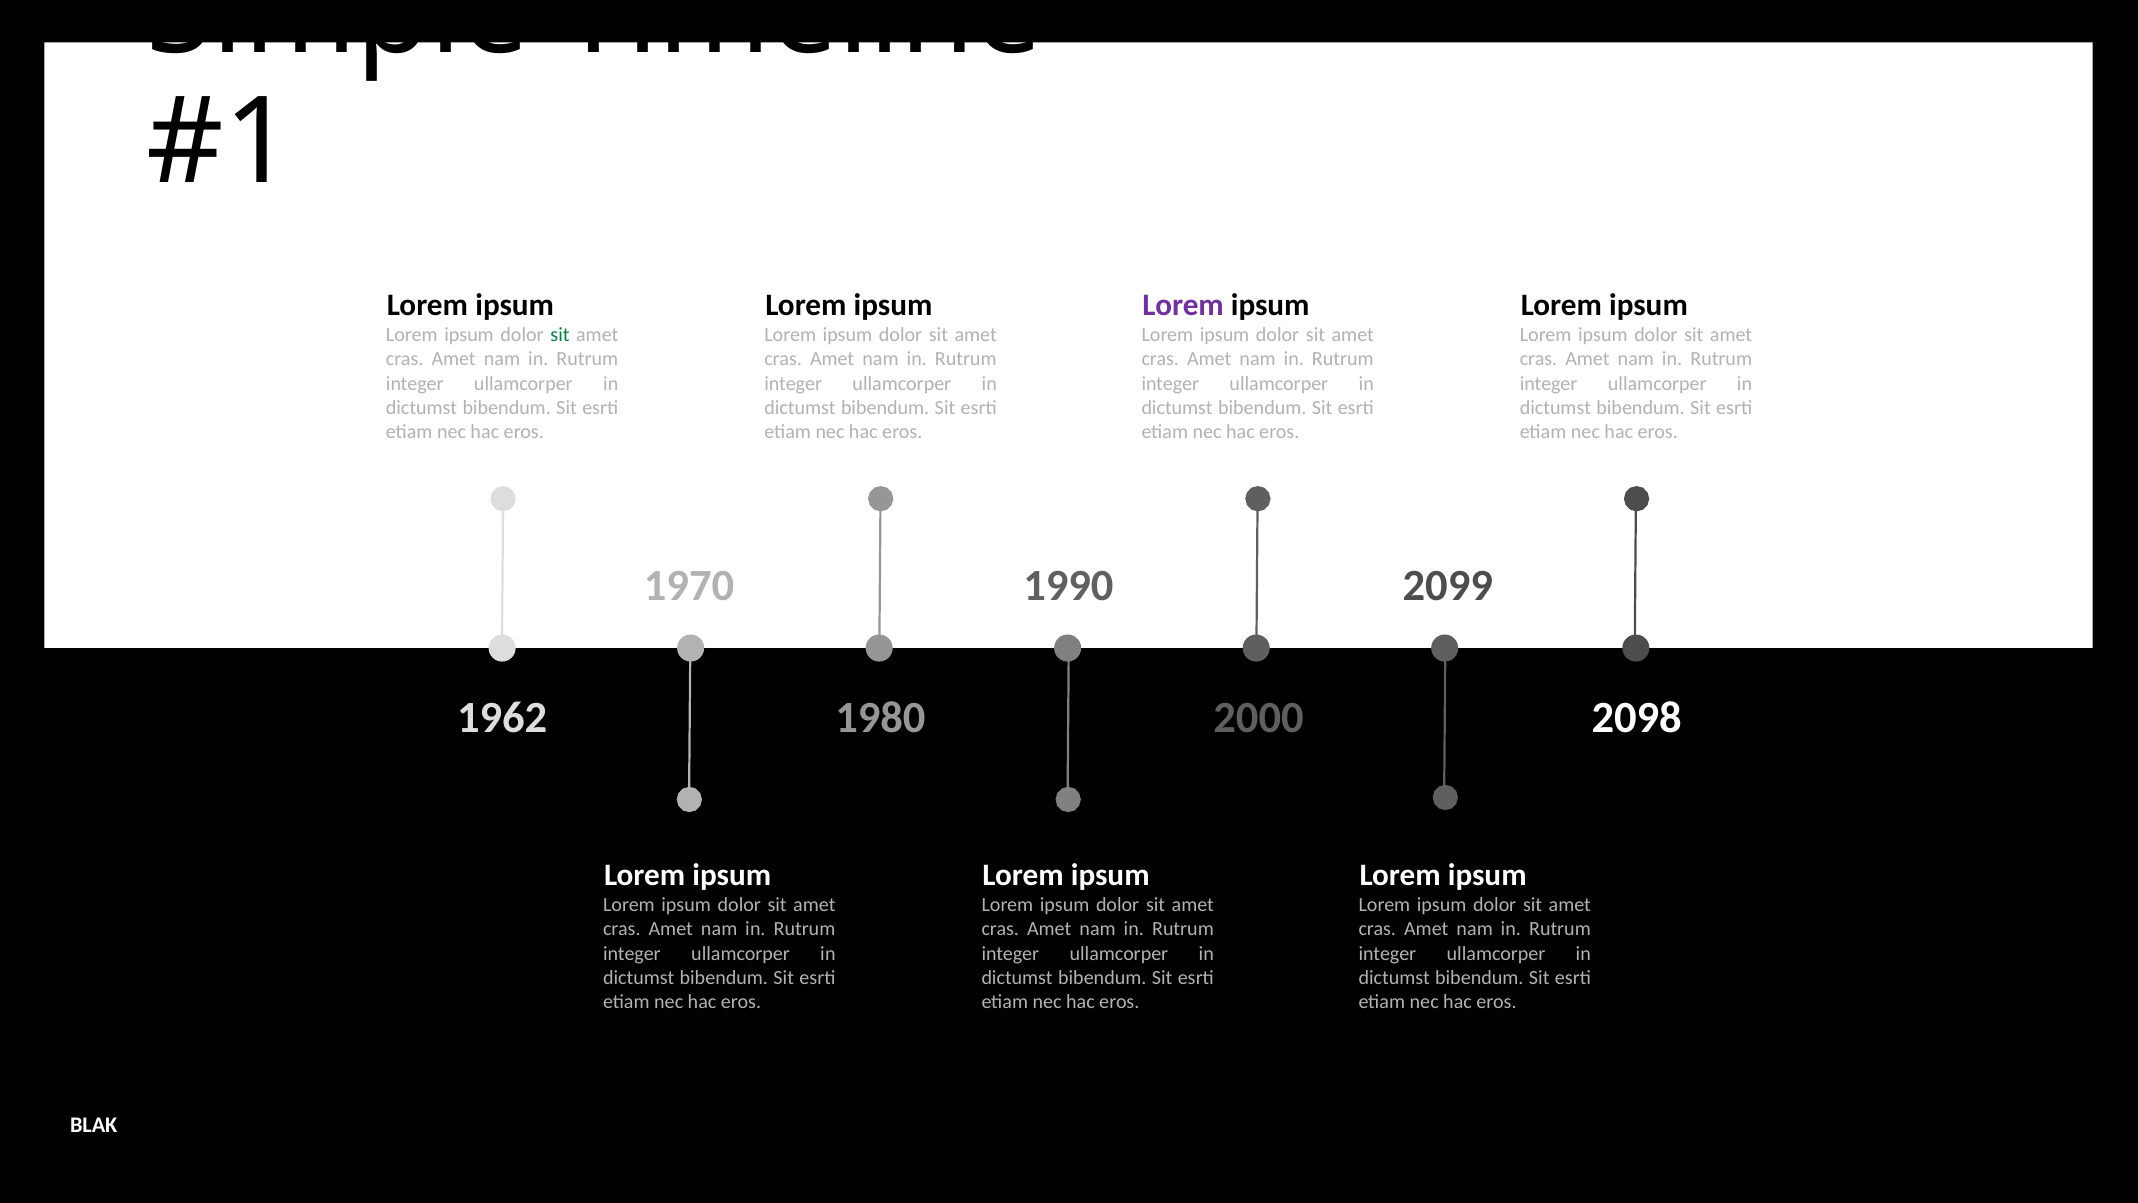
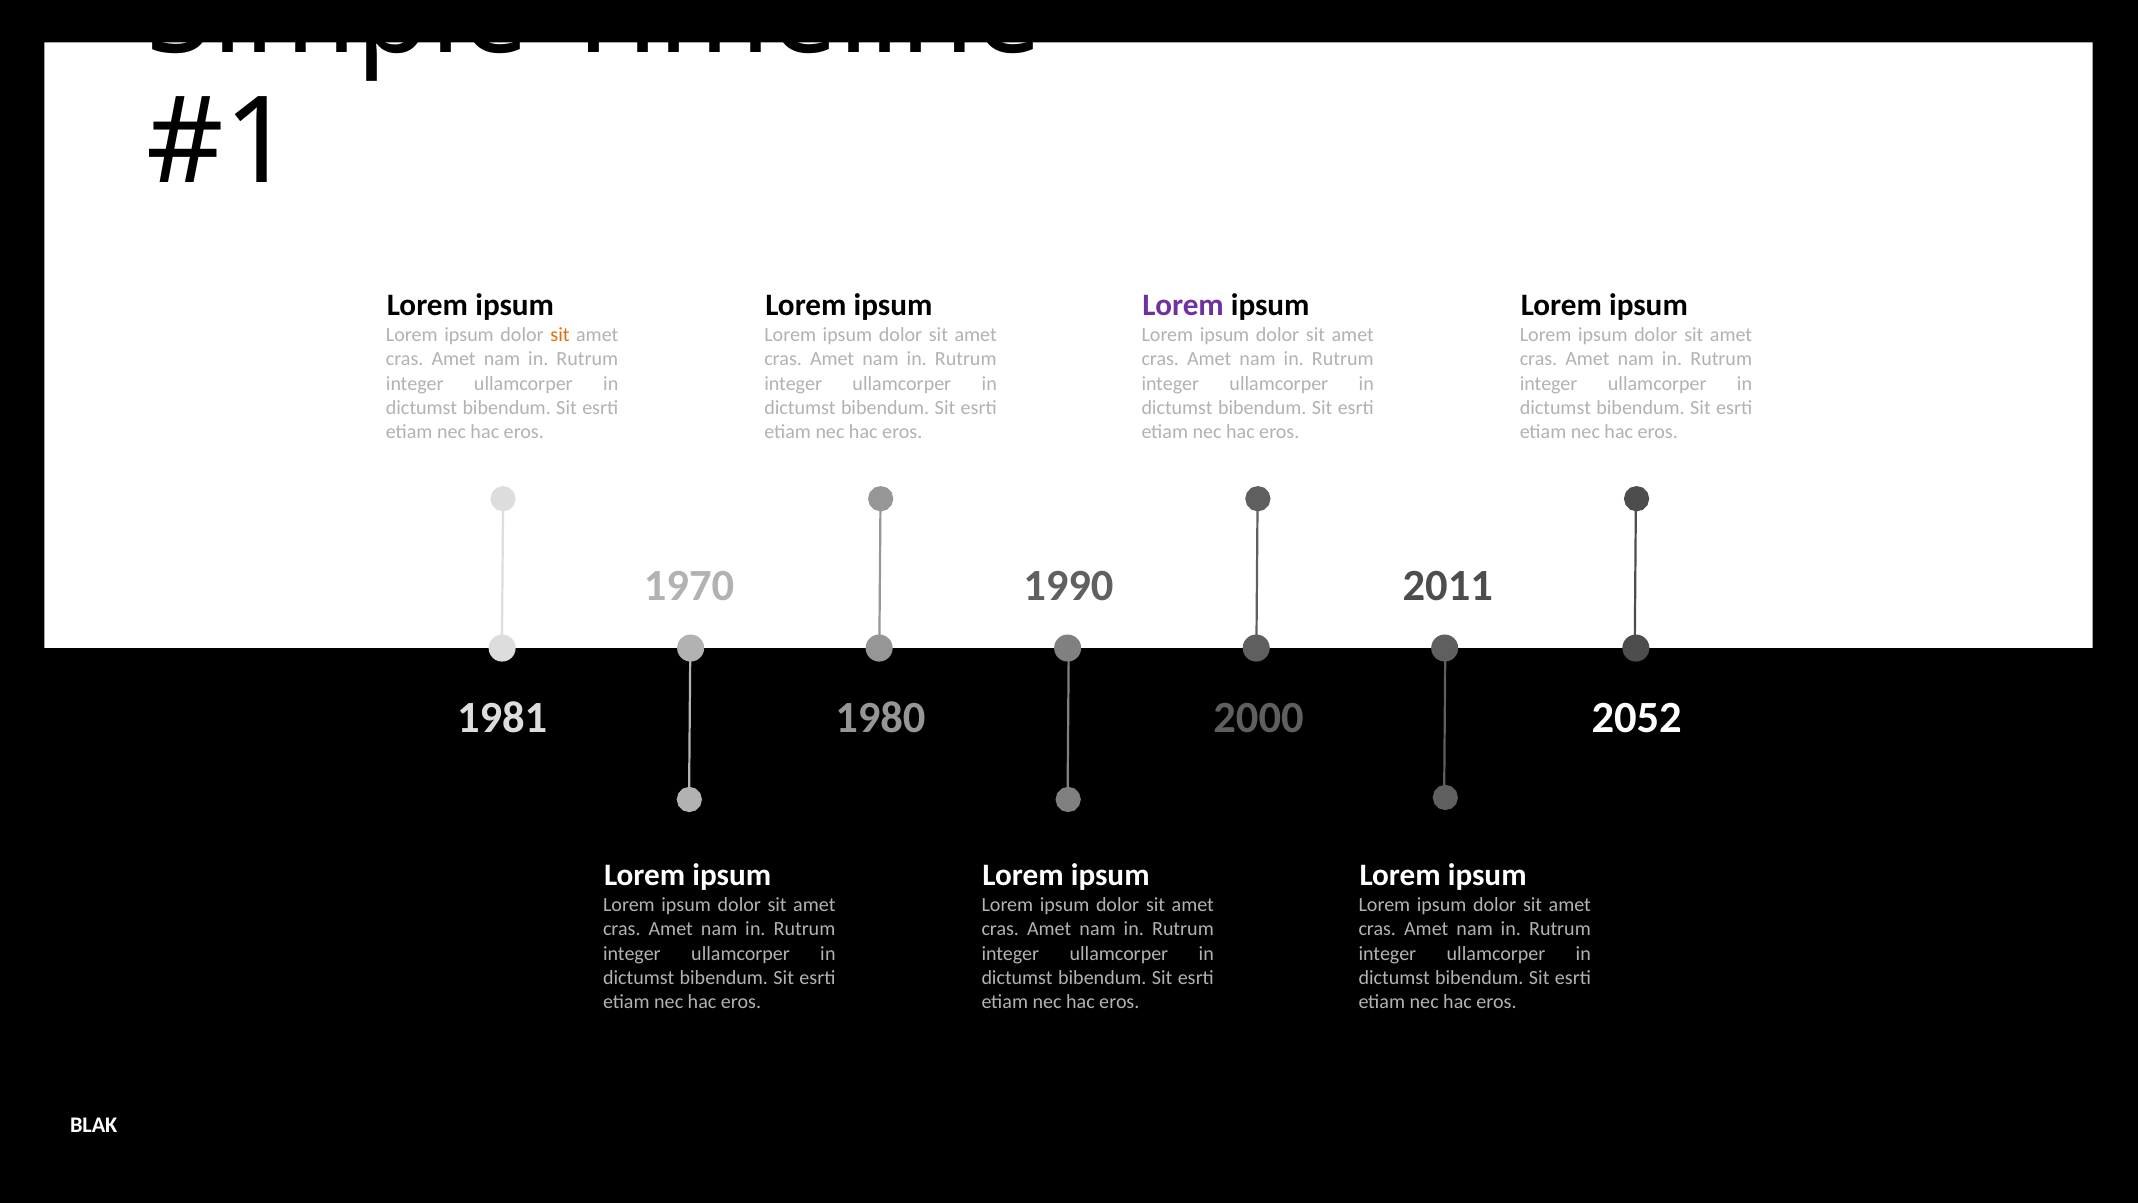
sit at (560, 335) colour: green -> orange
2099: 2099 -> 2011
1962: 1962 -> 1981
2098: 2098 -> 2052
